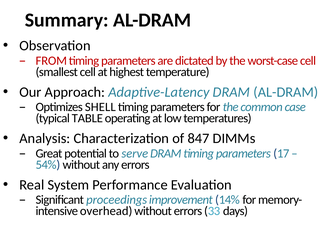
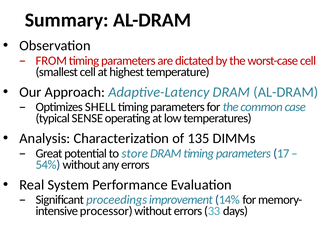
TABLE: TABLE -> SENSE
847: 847 -> 135
serve: serve -> store
overhead: overhead -> processor
